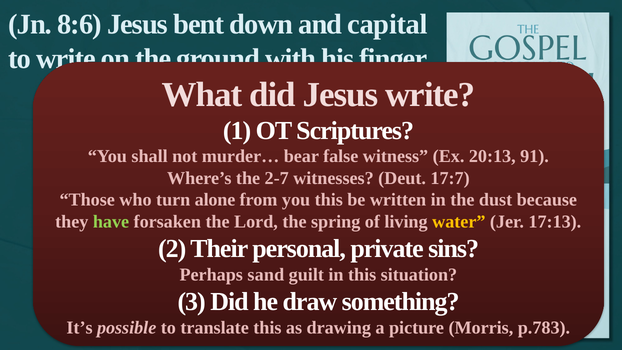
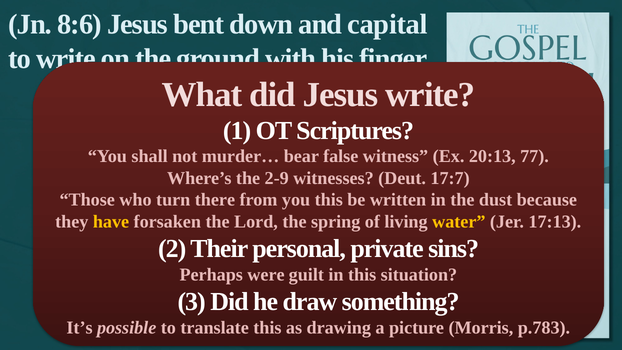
91: 91 -> 77
2-7: 2-7 -> 2-9
alone: alone -> there
have colour: light green -> yellow
sand: sand -> were
